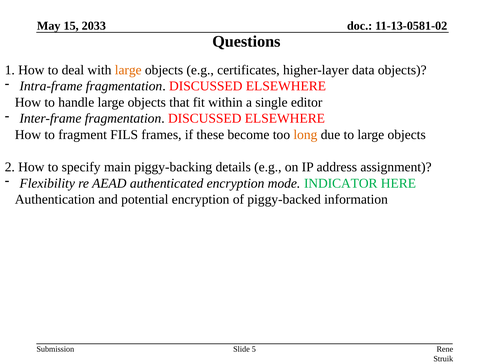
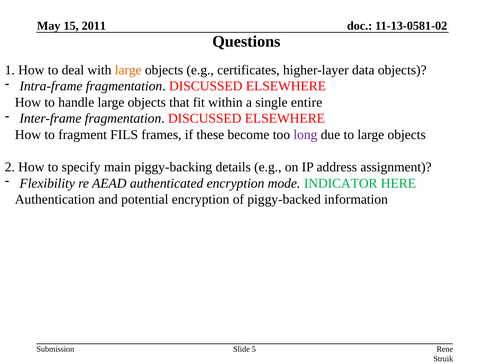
2033: 2033 -> 2011
editor: editor -> entire
long colour: orange -> purple
